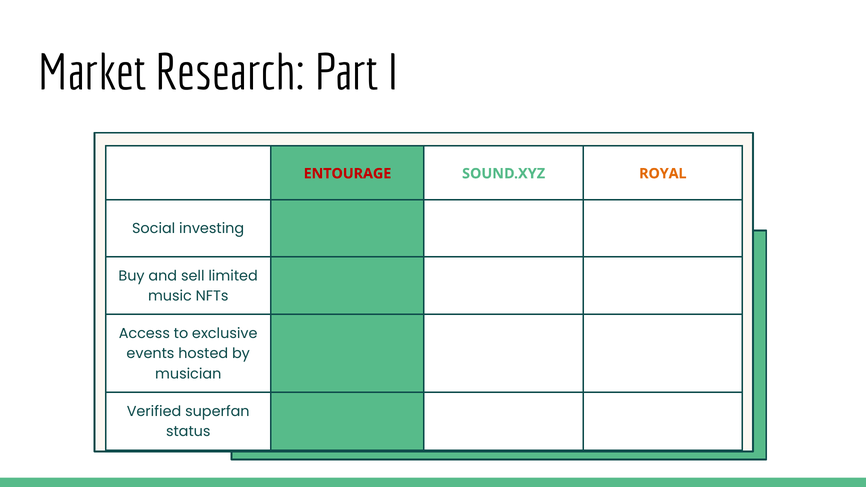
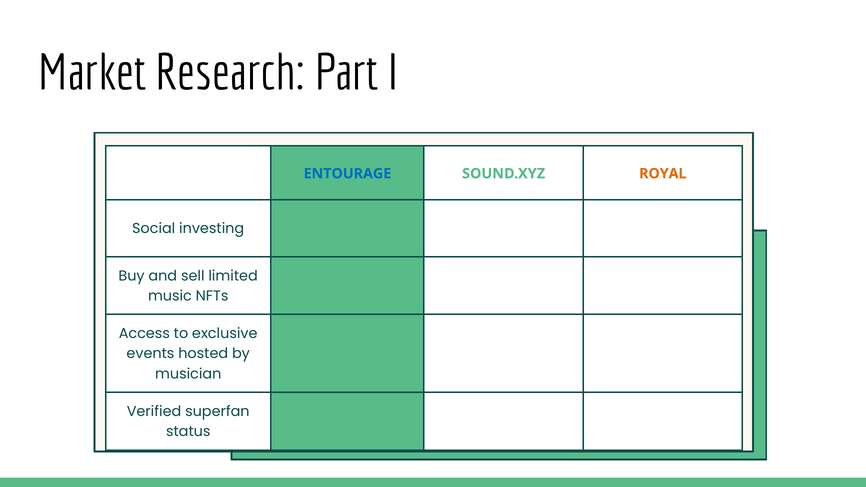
ENTOURAGE colour: red -> blue
